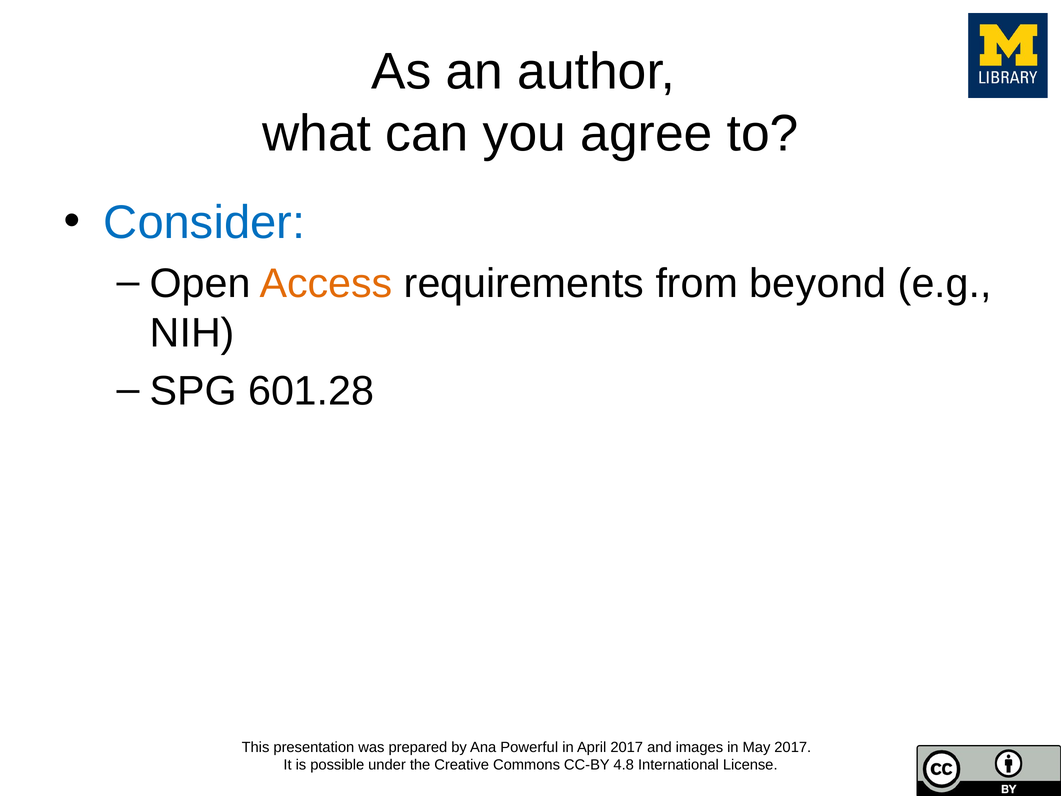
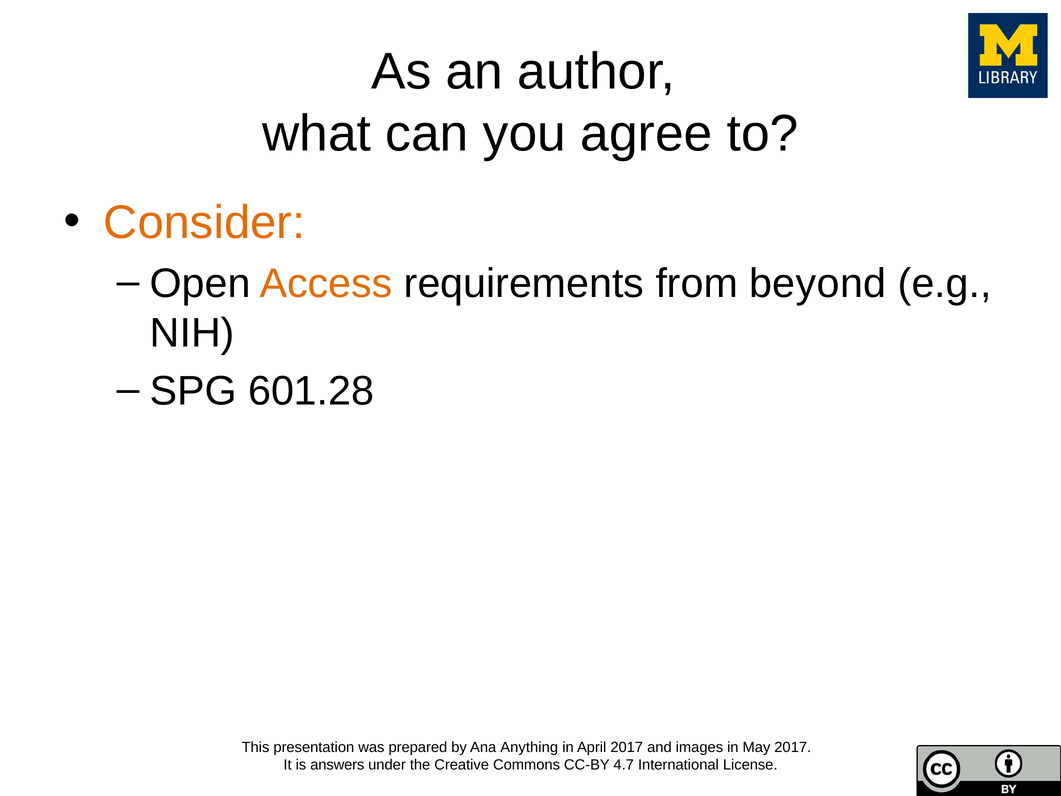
Consider colour: blue -> orange
Powerful: Powerful -> Anything
possible: possible -> answers
4.8: 4.8 -> 4.7
